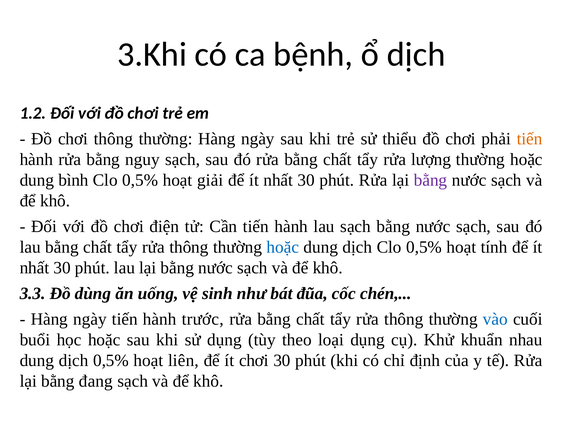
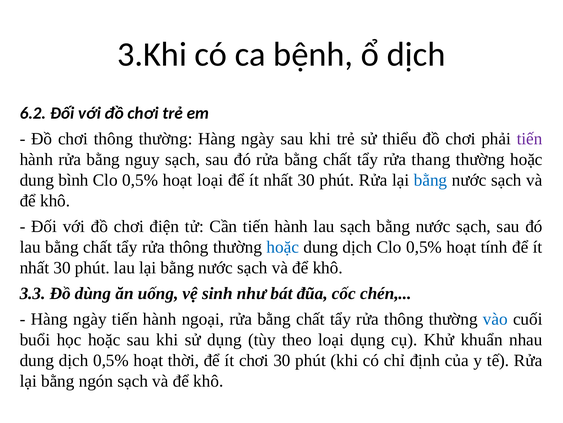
1.2: 1.2 -> 6.2
tiến at (530, 139) colour: orange -> purple
lượng: lượng -> thang
hoạt giải: giải -> loại
bằng at (431, 180) colour: purple -> blue
trước: trước -> ngoại
liên: liên -> thời
đang: đang -> ngón
